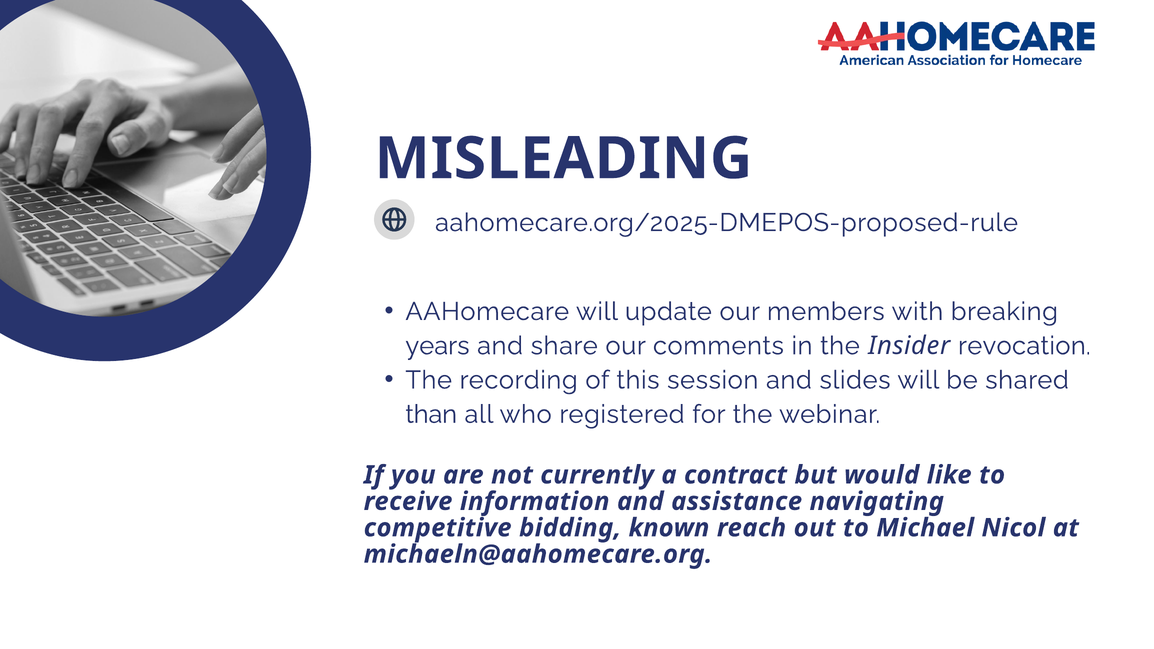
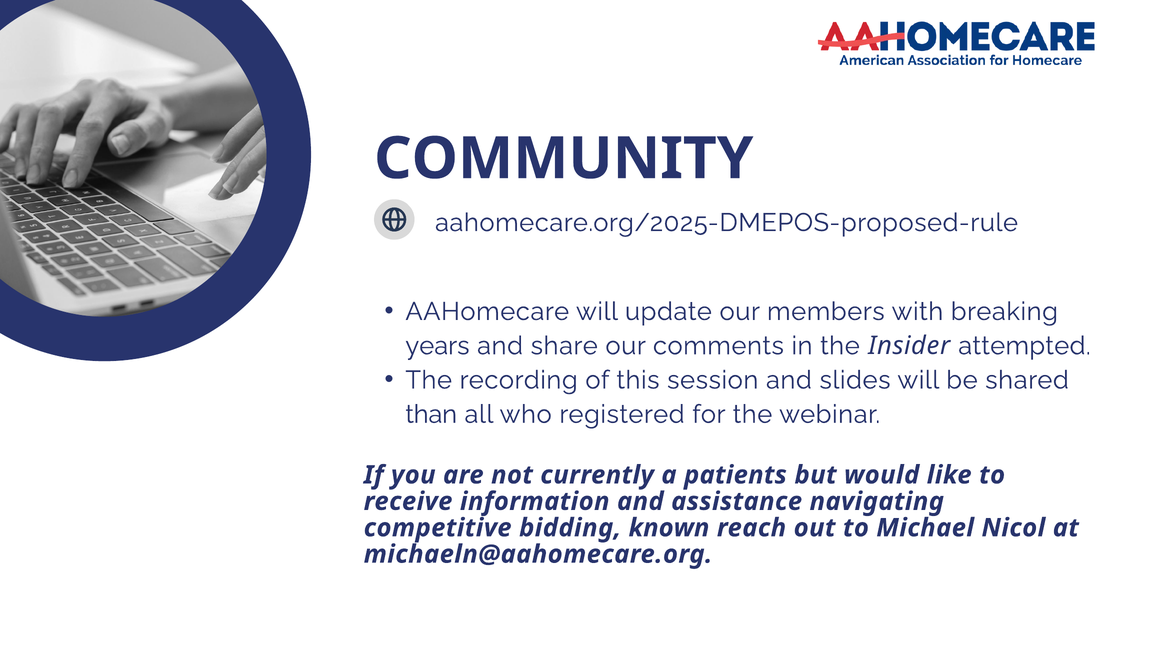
MISLEADING: MISLEADING -> COMMUNITY
revocation: revocation -> attempted
contract: contract -> patients
